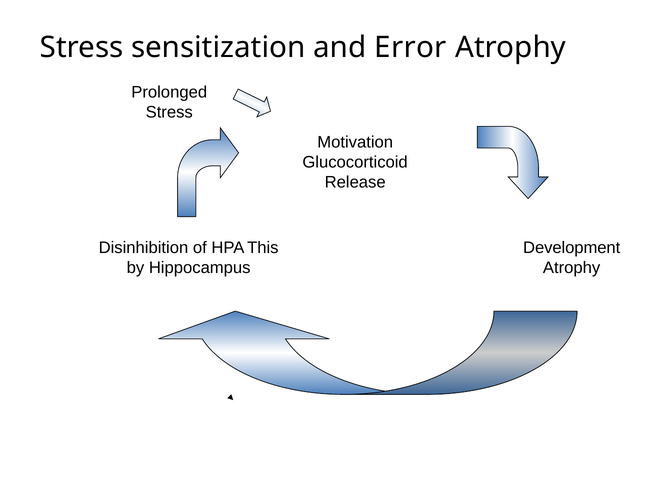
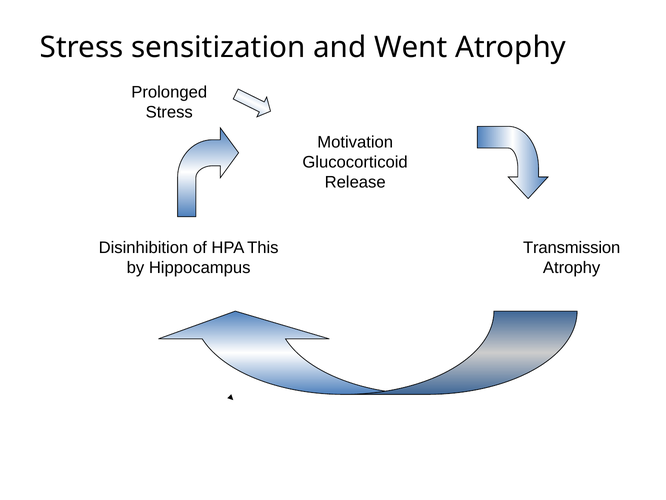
Error: Error -> Went
Development: Development -> Transmission
